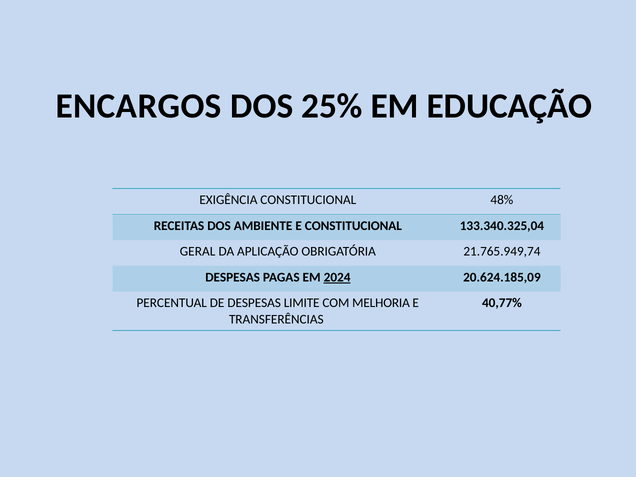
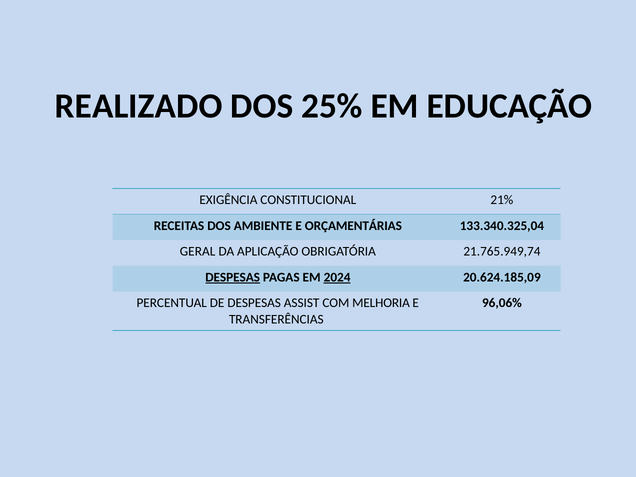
ENCARGOS: ENCARGOS -> REALIZADO
48%: 48% -> 21%
E CONSTITUCIONAL: CONSTITUCIONAL -> ORÇAMENTÁRIAS
DESPESAS at (233, 277) underline: none -> present
LIMITE: LIMITE -> ASSIST
40,77%: 40,77% -> 96,06%
